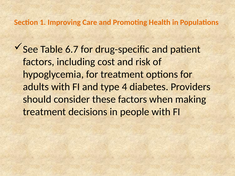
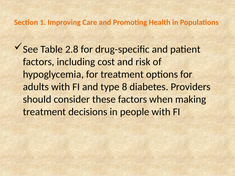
6.7: 6.7 -> 2.8
4: 4 -> 8
